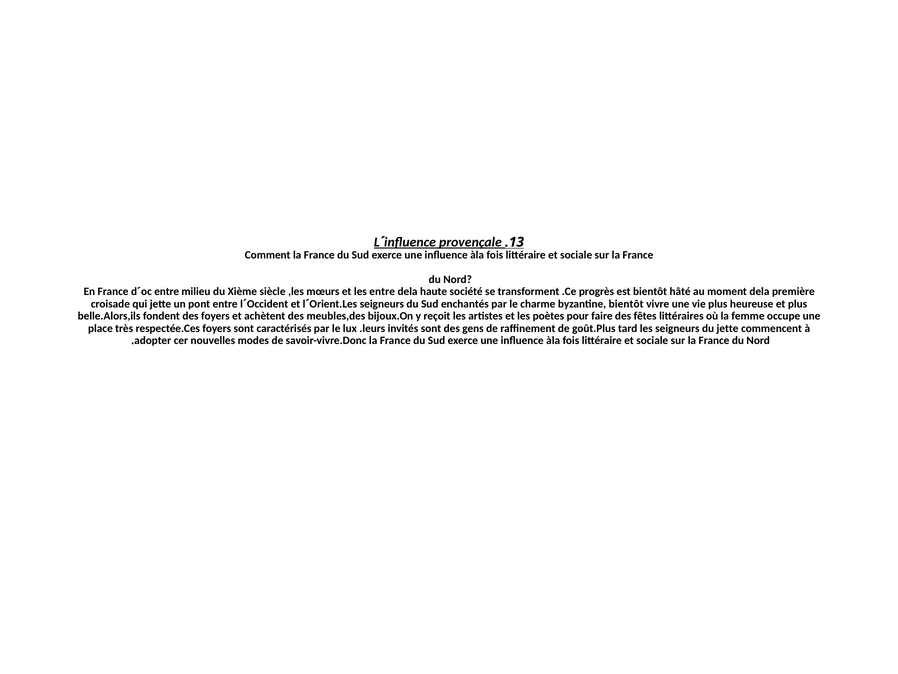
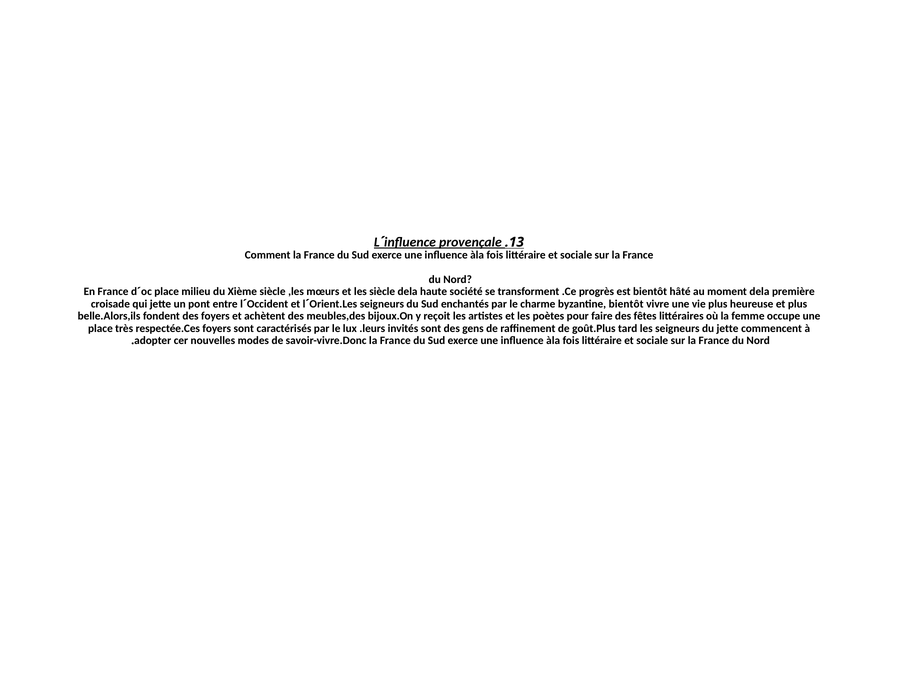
entre at (167, 292): entre -> place
les entre: entre -> siècle
